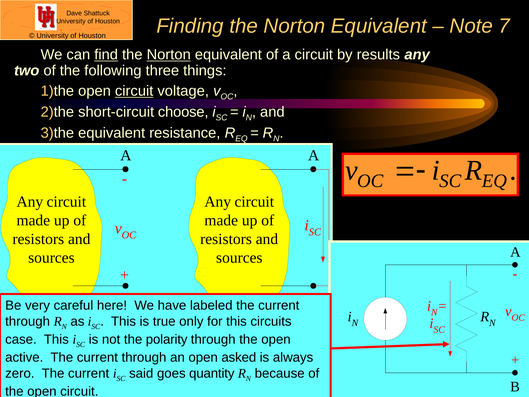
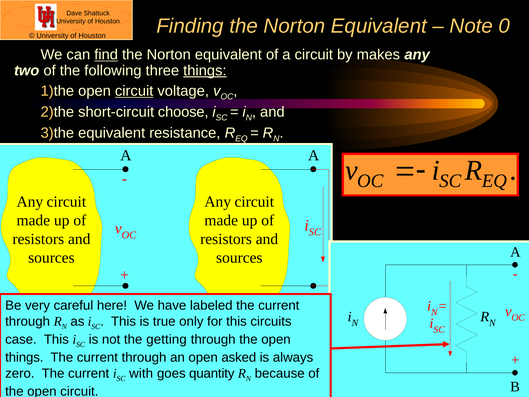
7: 7 -> 0
Norton at (169, 55) underline: present -> none
results: results -> makes
things at (205, 70) underline: none -> present
polarity: polarity -> getting
active at (24, 357): active -> things
said: said -> with
